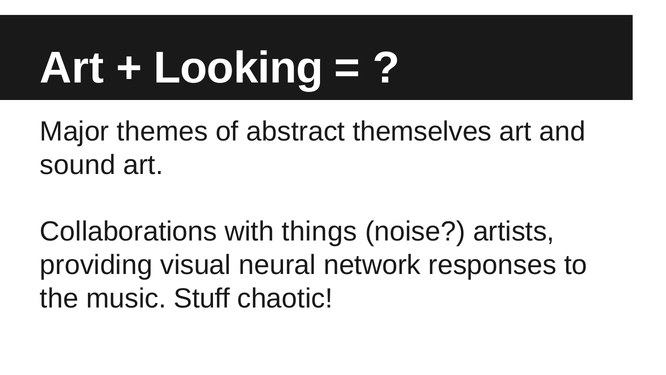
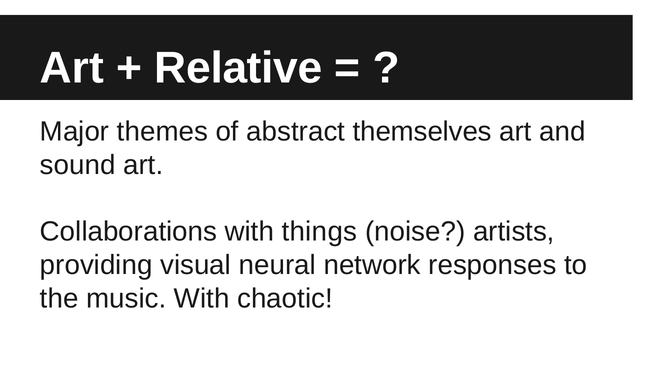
Looking: Looking -> Relative
music Stuff: Stuff -> With
